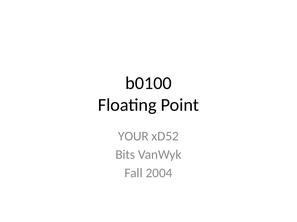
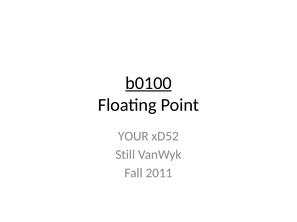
b0100 underline: none -> present
Bits: Bits -> Still
2004: 2004 -> 2011
